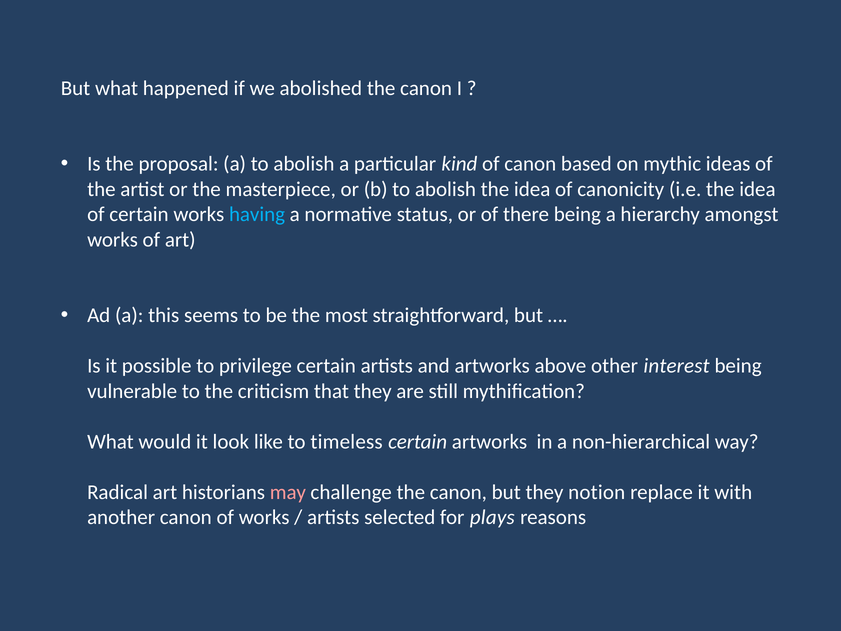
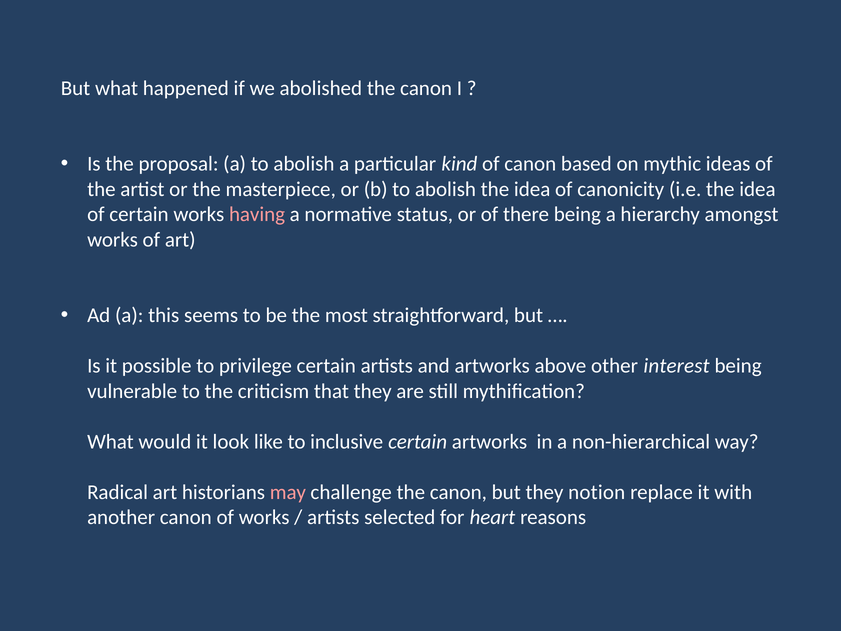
having colour: light blue -> pink
timeless: timeless -> inclusive
plays: plays -> heart
